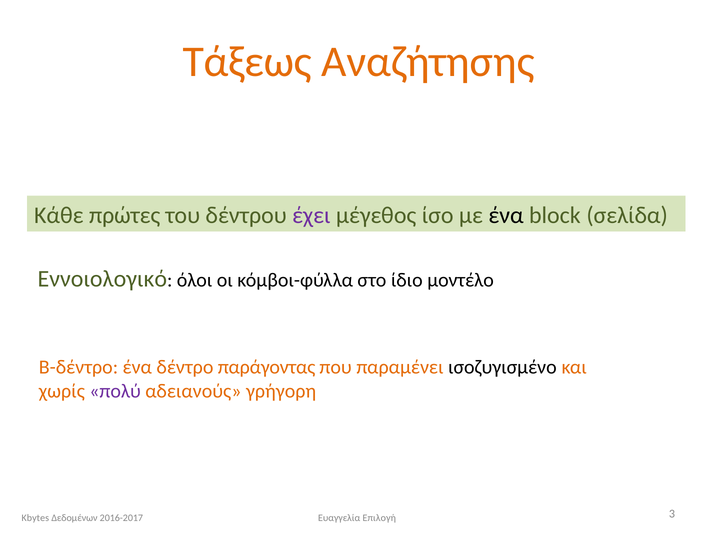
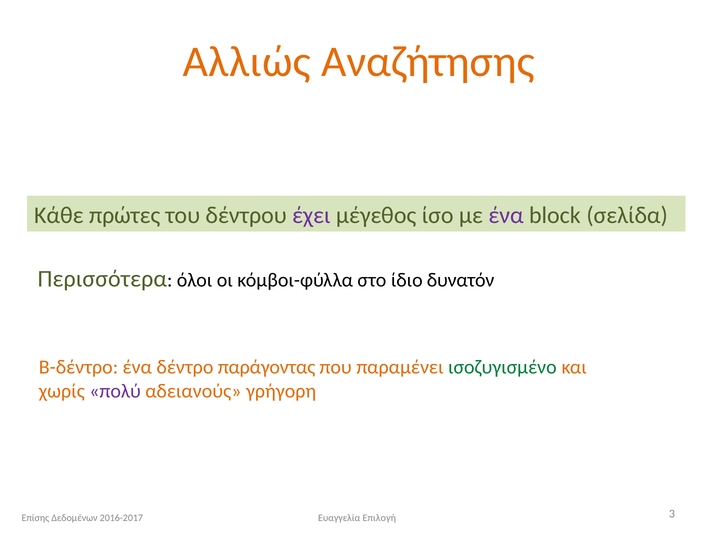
Τάξεως: Τάξεως -> Αλλιώς
ένα at (506, 215) colour: black -> purple
Εννοιολογικό: Εννοιολογικό -> Περισσότερα
μοντέλο: μοντέλο -> δυνατόν
ισοζυγισμένο colour: black -> green
Kbytes: Kbytes -> Επίσης
